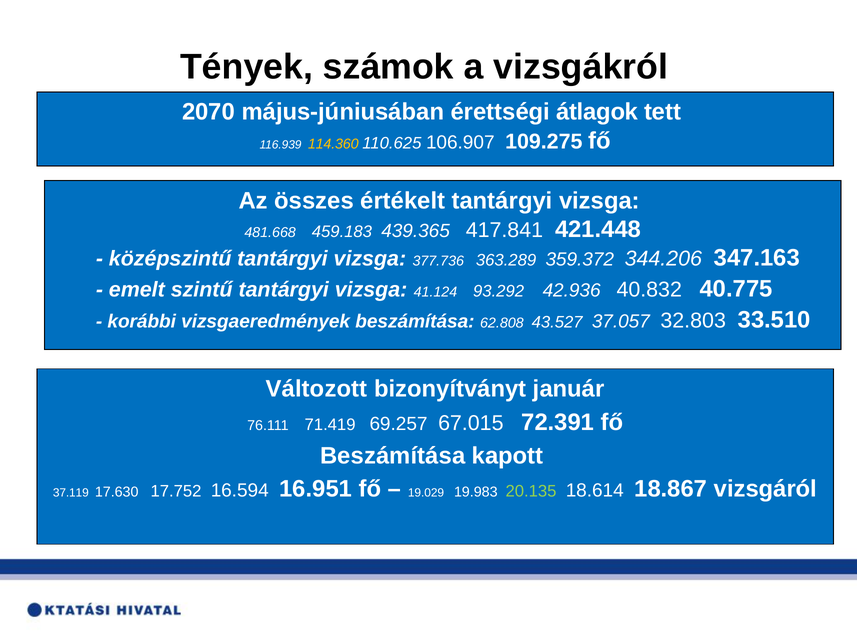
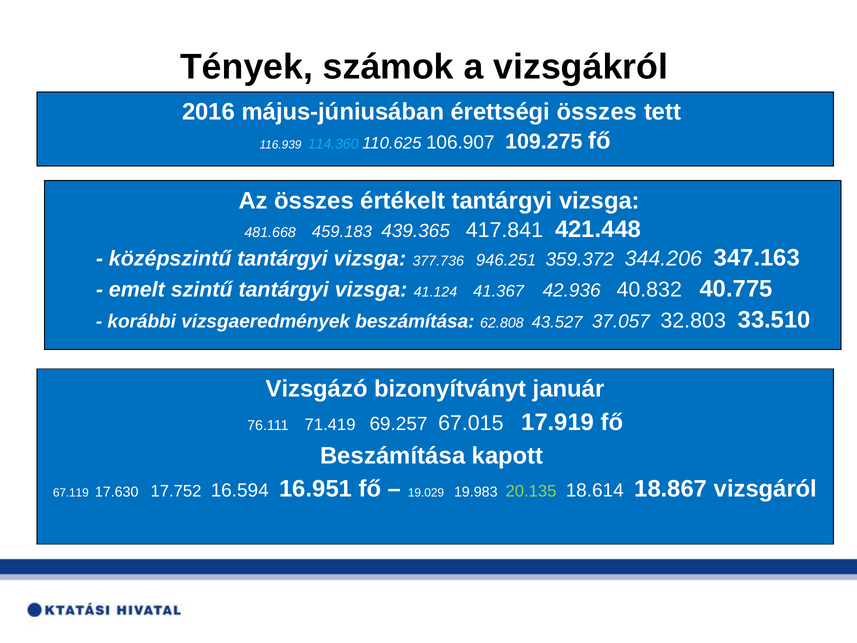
2070: 2070 -> 2016
érettségi átlagok: átlagok -> összes
114.360 colour: yellow -> light blue
363.289: 363.289 -> 946.251
93.292: 93.292 -> 41.367
Változott: Változott -> Vizsgázó
72.391: 72.391 -> 17.919
37.119: 37.119 -> 67.119
